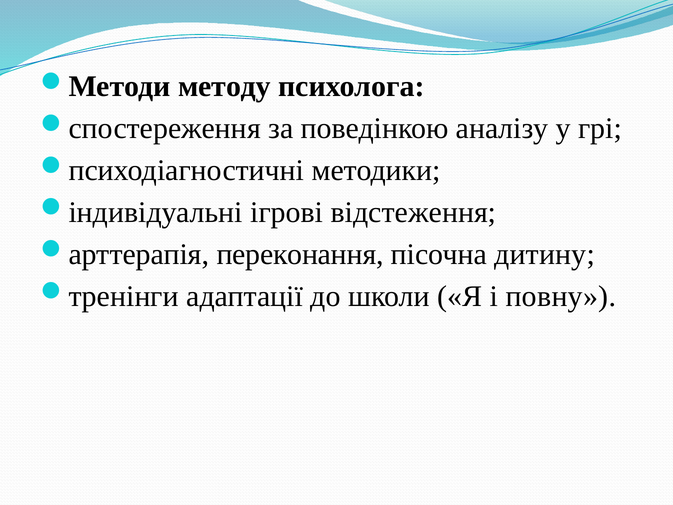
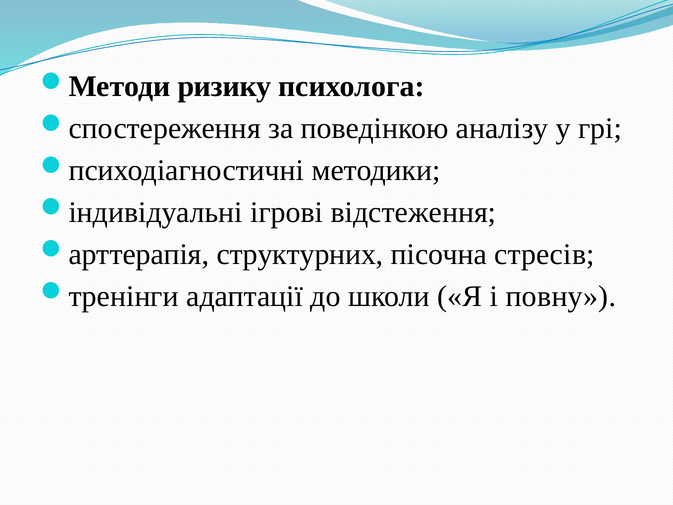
методу: методу -> ризику
переконання: переконання -> структурних
дитину: дитину -> стресів
